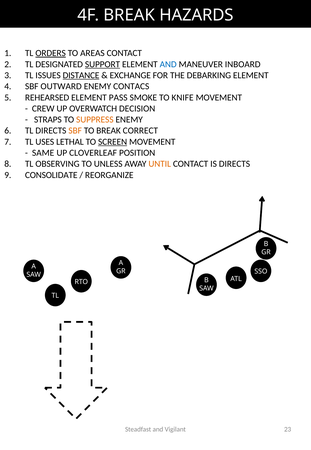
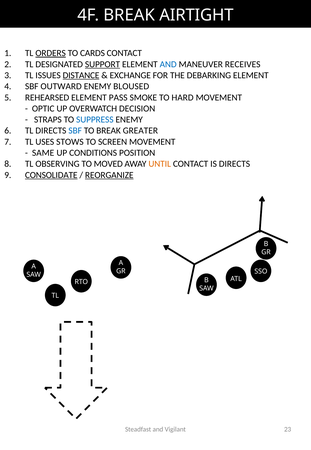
HAZARDS: HAZARDS -> AIRTIGHT
AREAS: AREAS -> CARDS
INBOARD: INBOARD -> RECEIVES
CONTACS: CONTACS -> BLOUSED
KNIFE: KNIFE -> HARD
CREW: CREW -> OPTIC
SUPPRESS colour: orange -> blue
SBF at (75, 130) colour: orange -> blue
CORRECT: CORRECT -> GREATER
LETHAL: LETHAL -> STOWS
SCREEN underline: present -> none
CLOVERLEAF: CLOVERLEAF -> CONDITIONS
UNLESS: UNLESS -> MOVED
CONSOLIDATE underline: none -> present
REORGANIZE underline: none -> present
